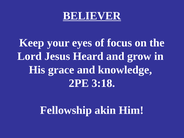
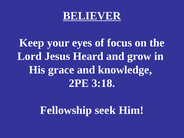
akin: akin -> seek
